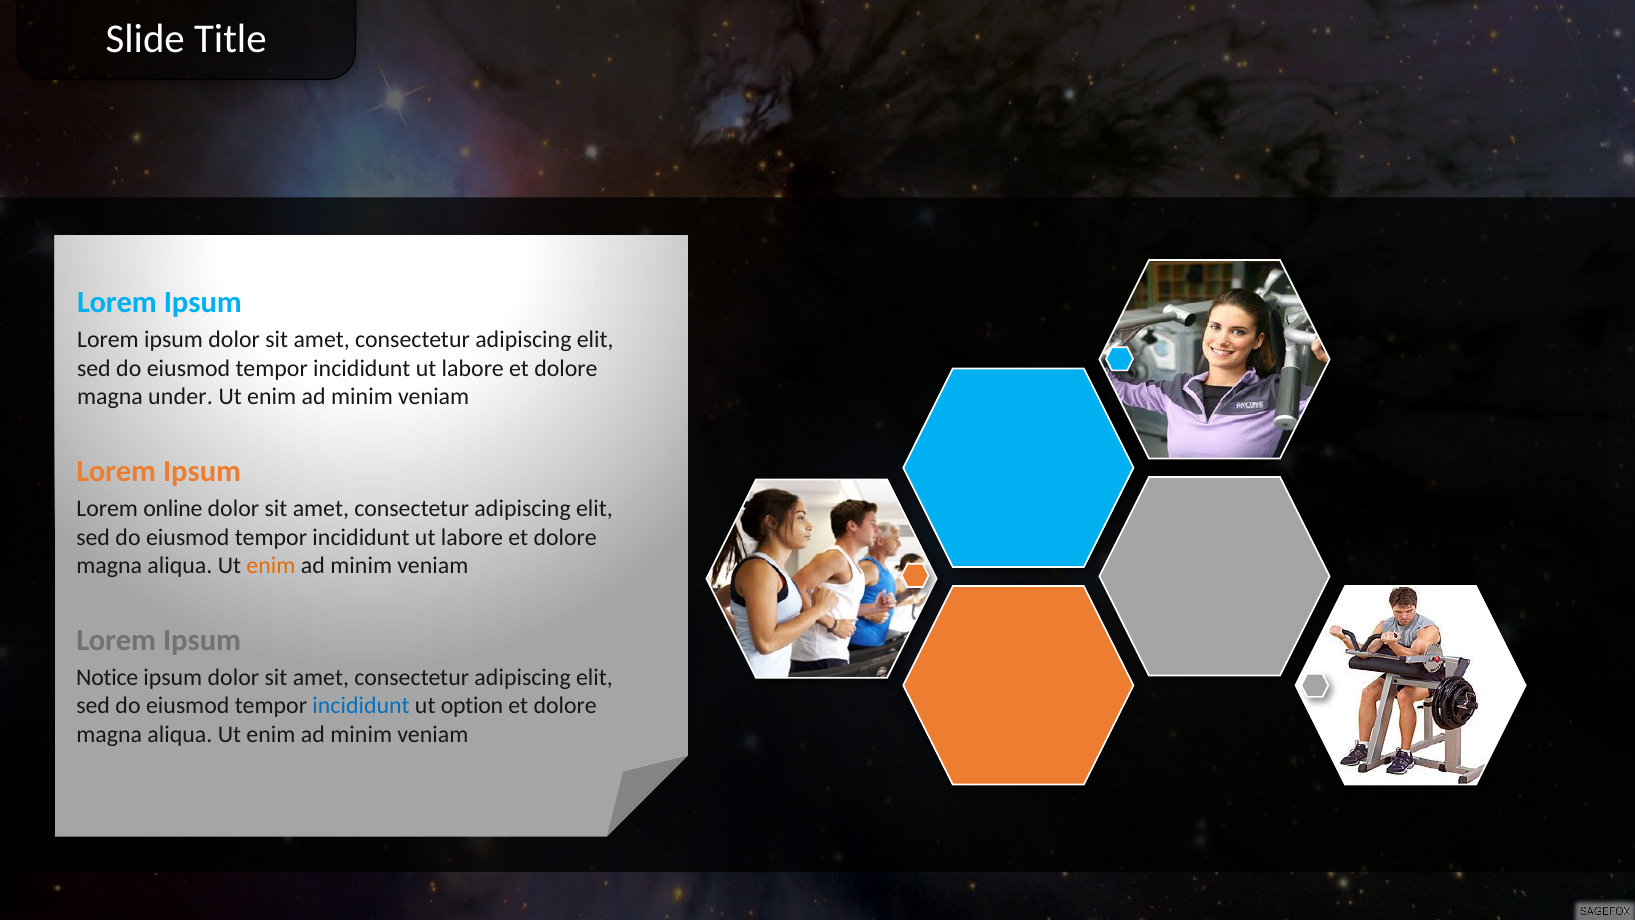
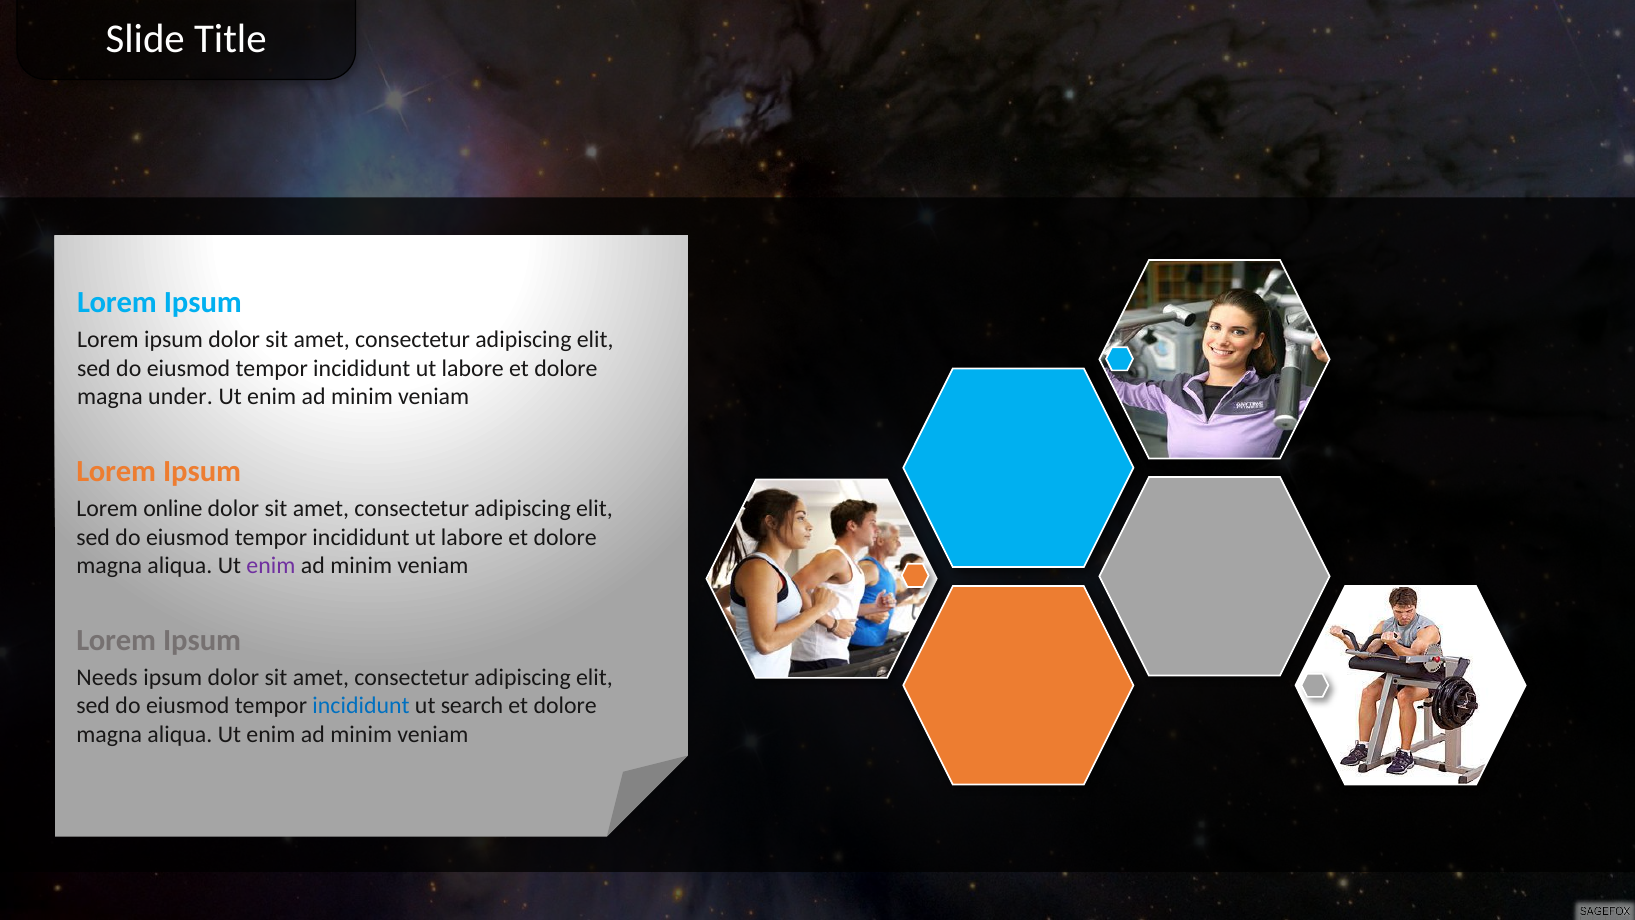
enim at (271, 566) colour: orange -> purple
Notice: Notice -> Needs
option: option -> search
